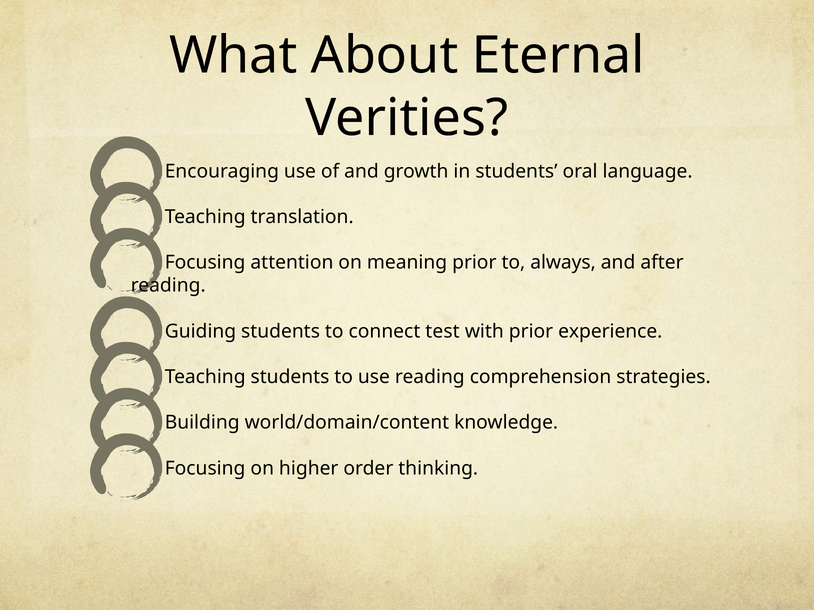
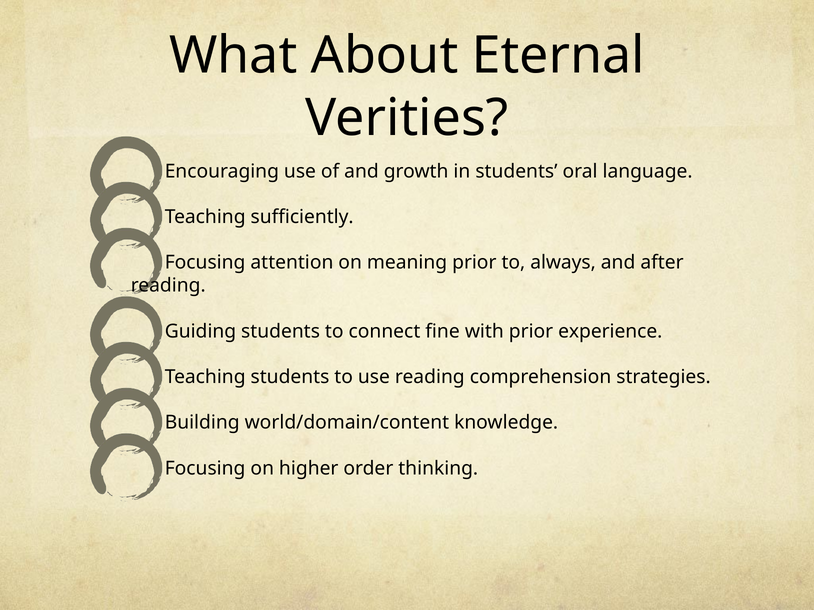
translation: translation -> sufficiently
test: test -> fine
